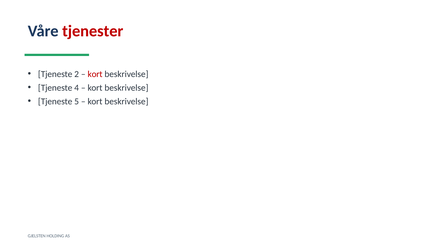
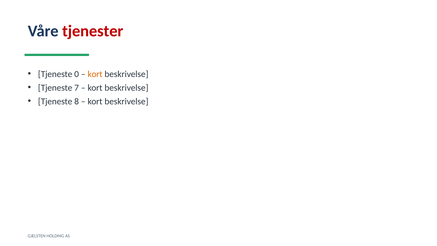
2: 2 -> 0
kort at (95, 74) colour: red -> orange
4: 4 -> 7
5: 5 -> 8
